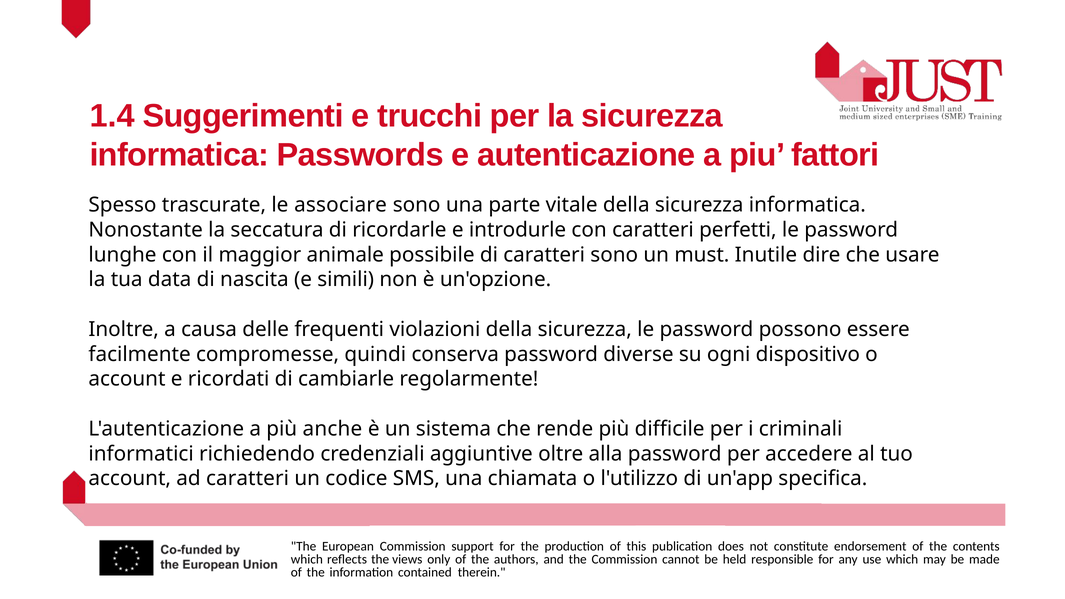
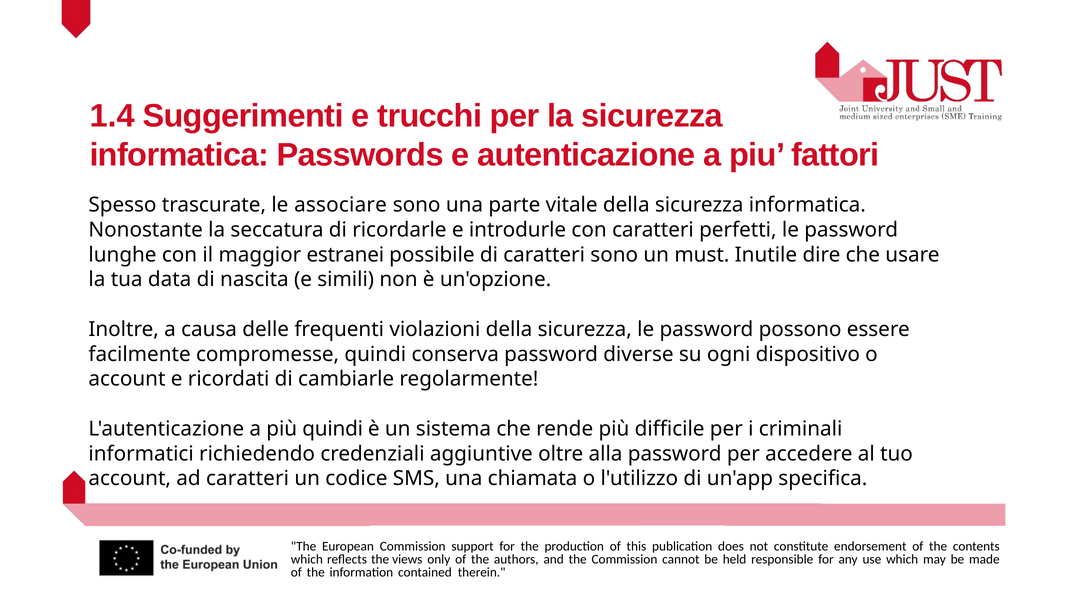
animale: animale -> estranei
più anche: anche -> quindi
